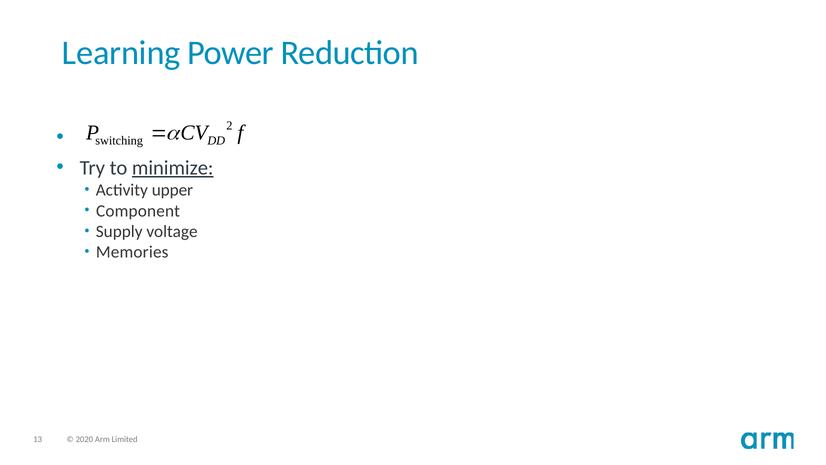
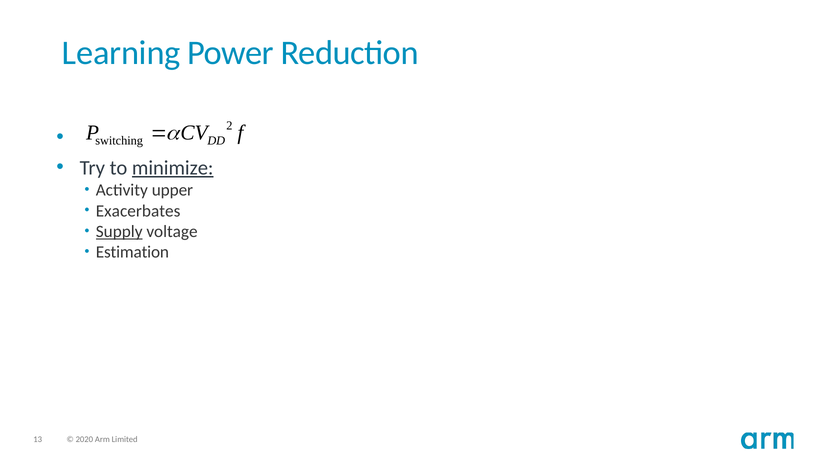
Component: Component -> Exacerbates
Supply underline: none -> present
Memories: Memories -> Estimation
